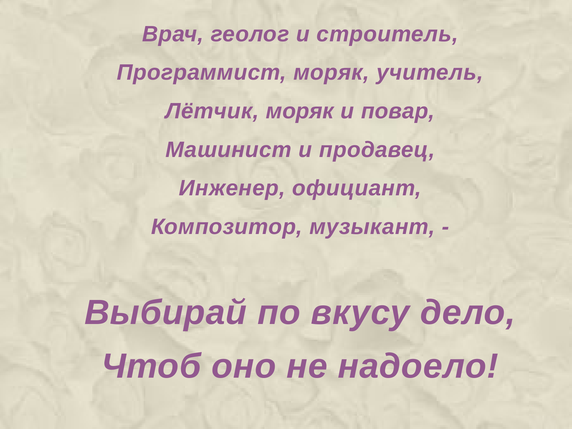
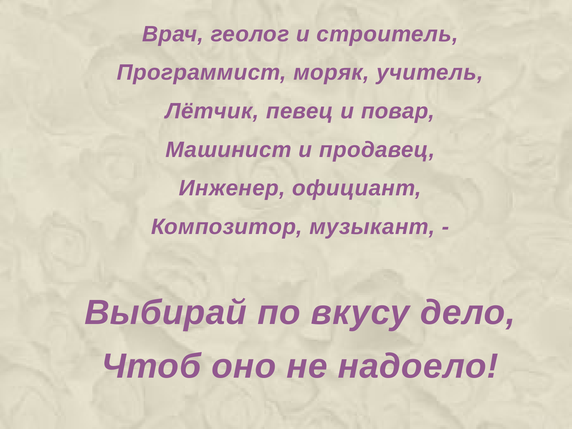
Лётчик моряк: моряк -> певец
